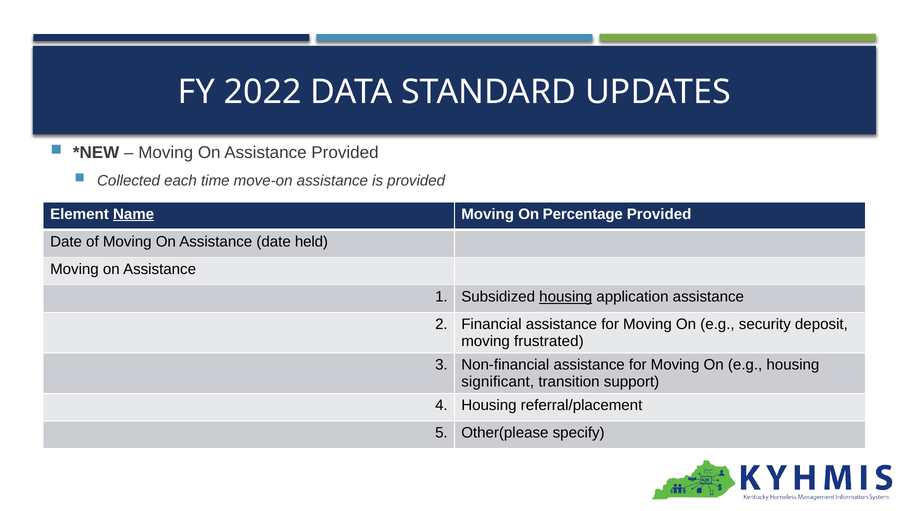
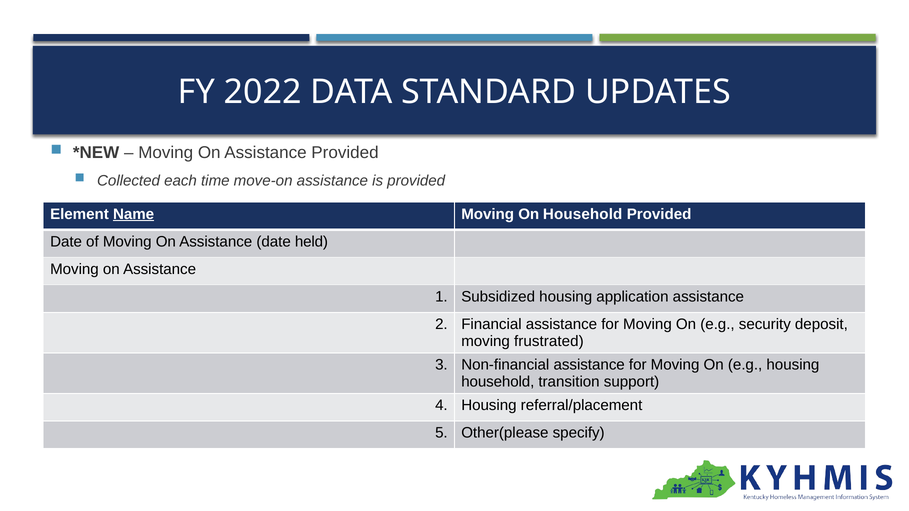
On Percentage: Percentage -> Household
housing at (566, 297) underline: present -> none
significant at (498, 382): significant -> household
